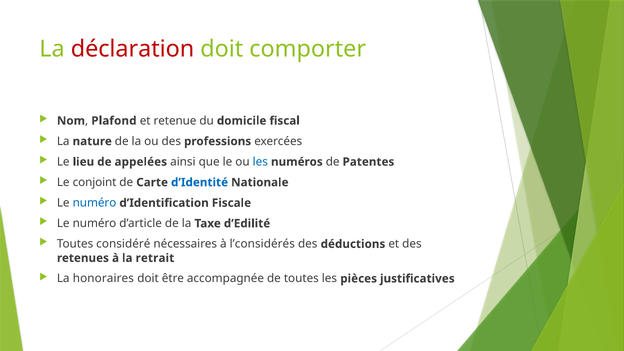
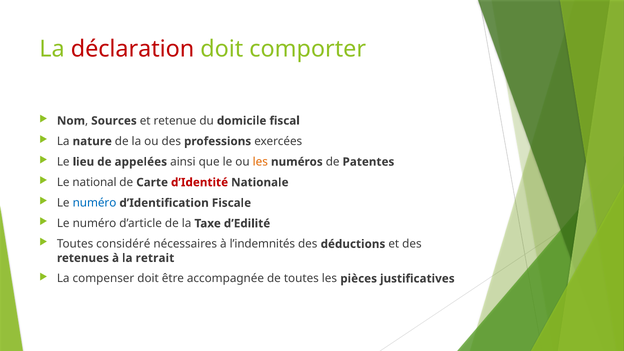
Plafond: Plafond -> Sources
les at (260, 162) colour: blue -> orange
conjoint: conjoint -> national
d’Identité colour: blue -> red
l’considérés: l’considérés -> l’indemnités
honoraires: honoraires -> compenser
